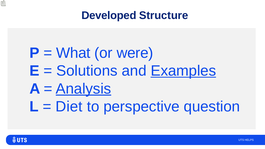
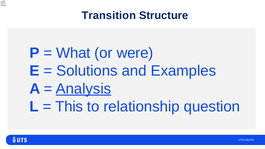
Developed: Developed -> Transition
Examples underline: present -> none
Diet: Diet -> This
perspective: perspective -> relationship
